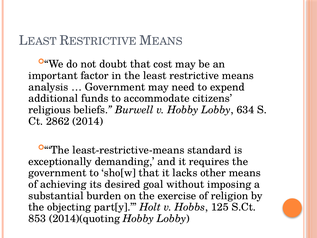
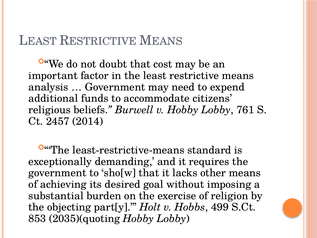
634: 634 -> 761
2862: 2862 -> 2457
125: 125 -> 499
2014)(quoting: 2014)(quoting -> 2035)(quoting
